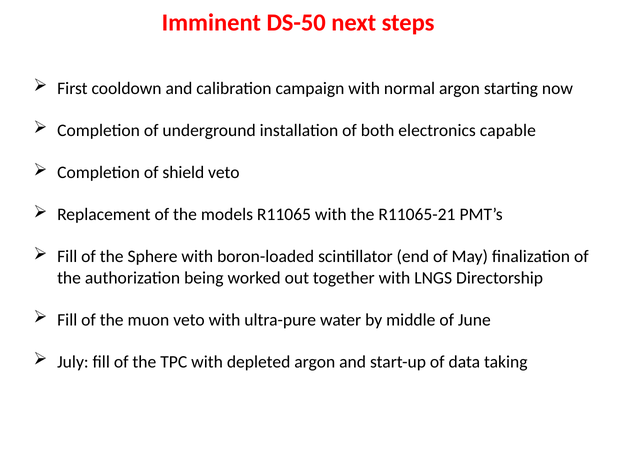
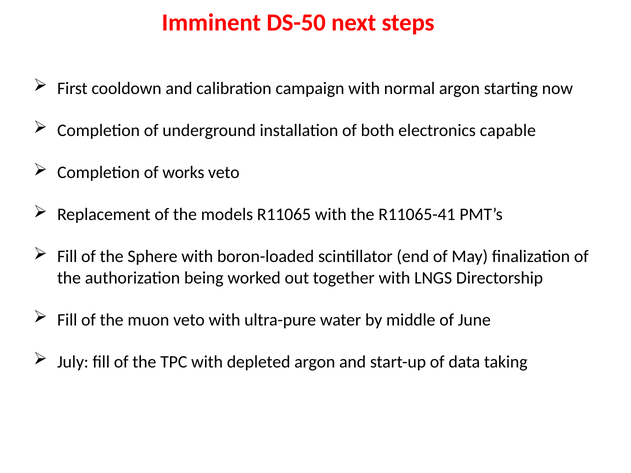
shield: shield -> works
R11065-21: R11065-21 -> R11065-41
